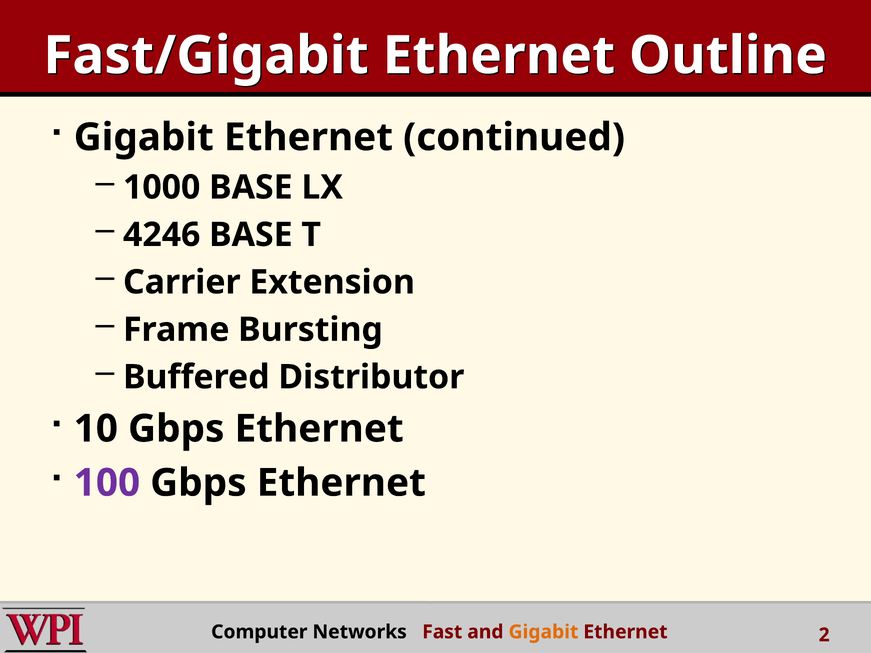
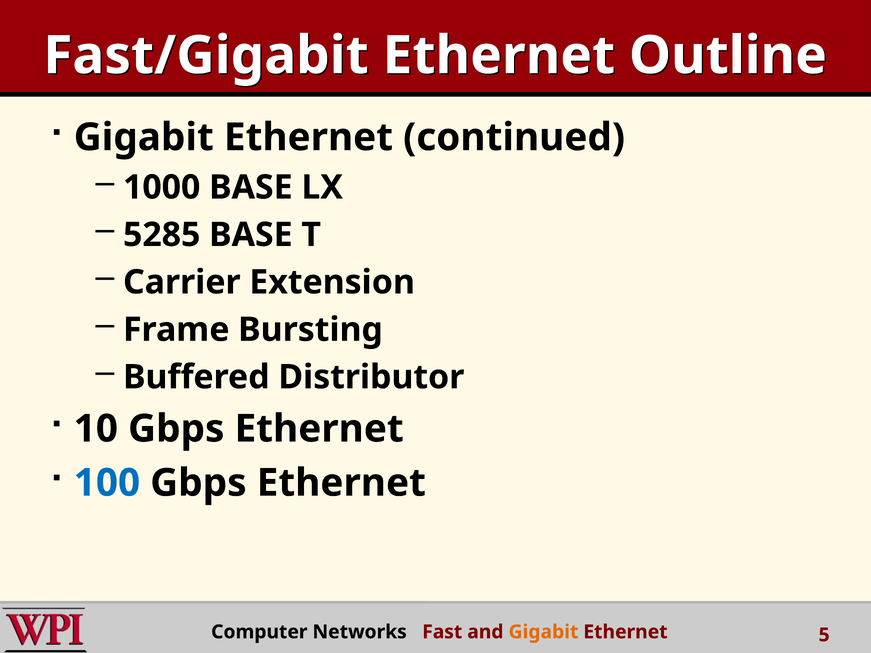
4246: 4246 -> 5285
100 colour: purple -> blue
2: 2 -> 5
